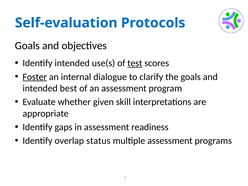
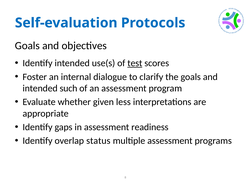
Foster underline: present -> none
best: best -> such
skill: skill -> less
